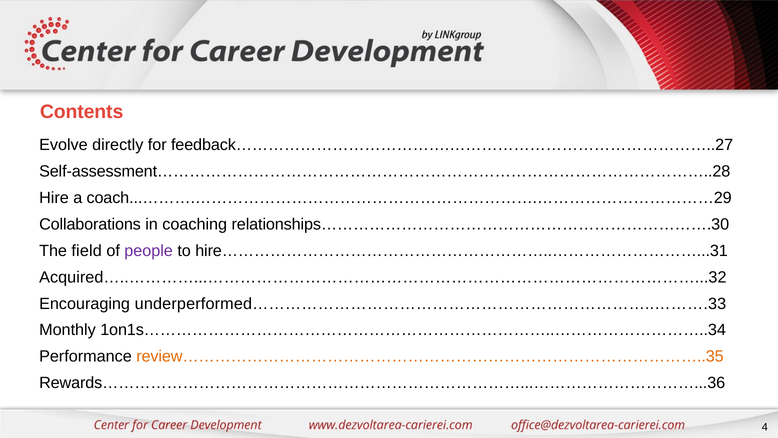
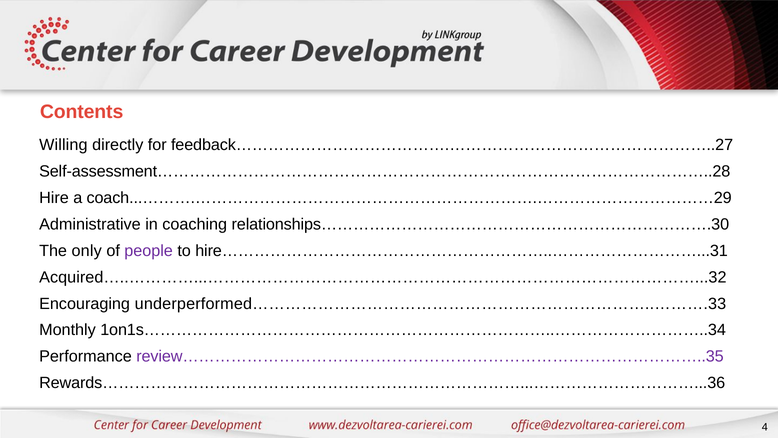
Evolve: Evolve -> Willing
Collaborations: Collaborations -> Administrative
field: field -> only
review……………………………………………………………………………………..35 colour: orange -> purple
